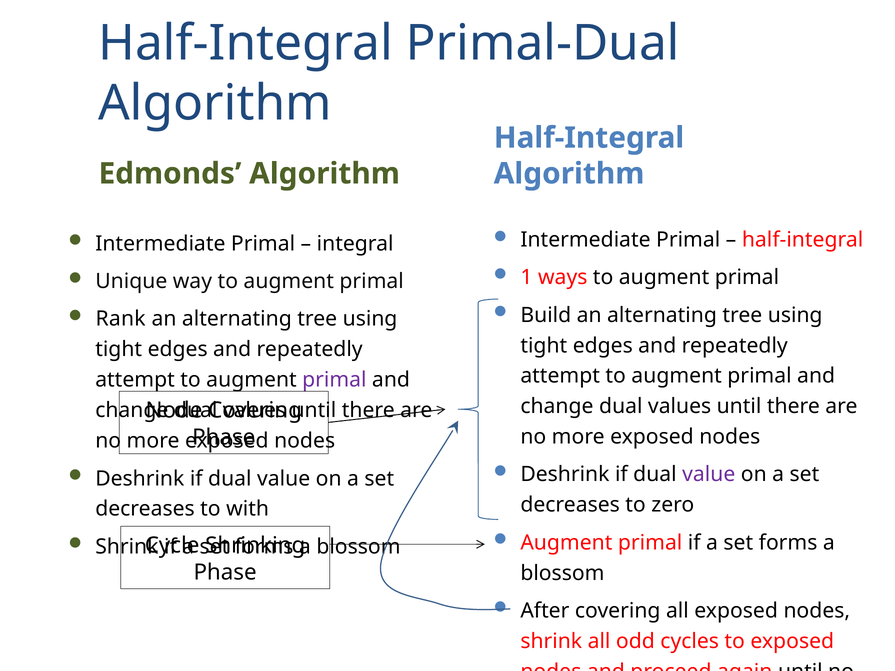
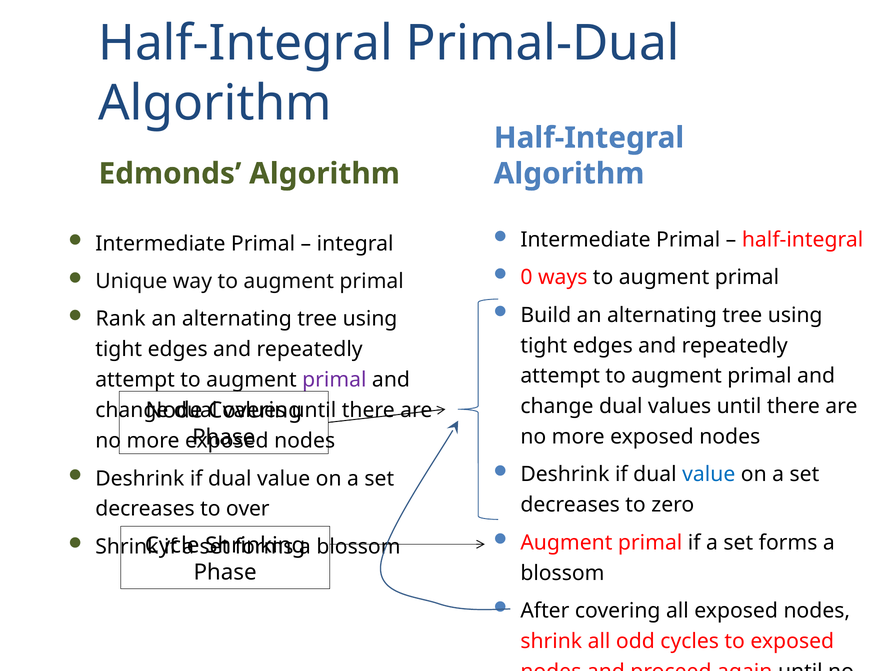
1: 1 -> 0
value at (709, 475) colour: purple -> blue
with: with -> over
